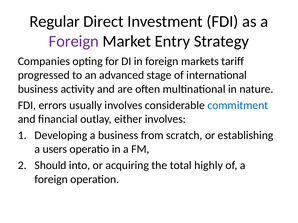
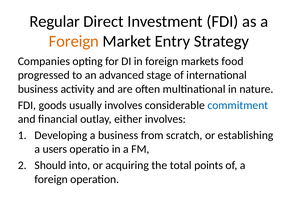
Foreign at (74, 41) colour: purple -> orange
tariff: tariff -> food
errors: errors -> goods
highly: highly -> points
